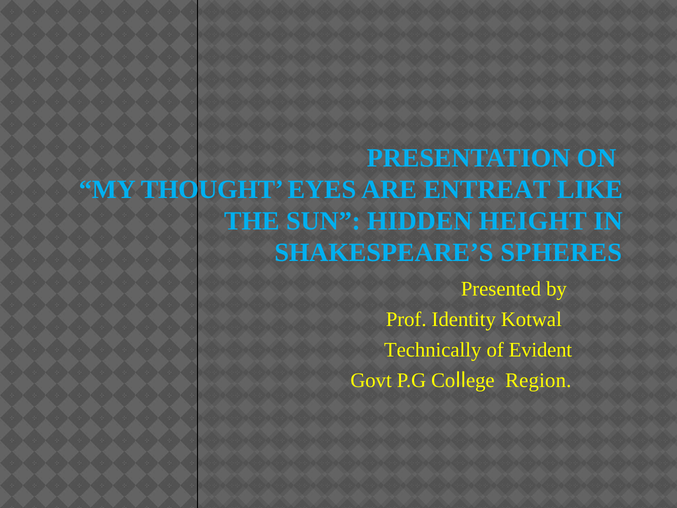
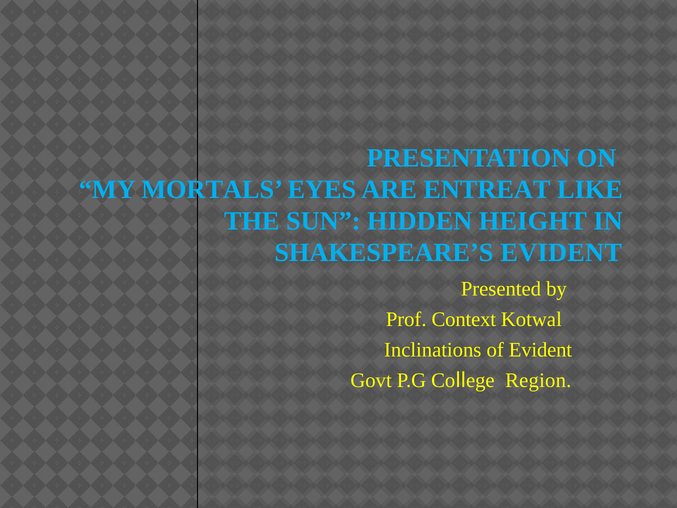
THOUGHT: THOUGHT -> MORTALS
SHAKESPEARE’S SPHERES: SPHERES -> EVIDENT
Identity: Identity -> Context
Technically: Technically -> Inclinations
